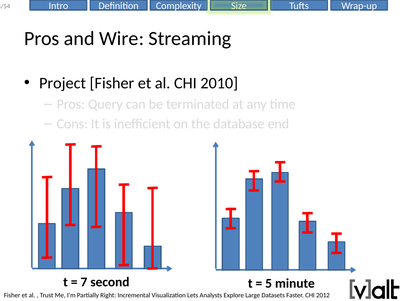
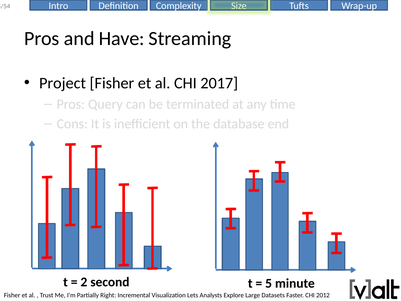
Wire: Wire -> Have
2010: 2010 -> 2017
7: 7 -> 2
